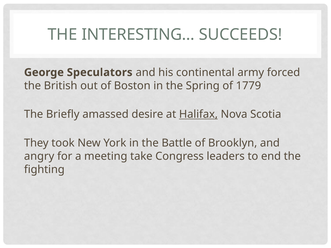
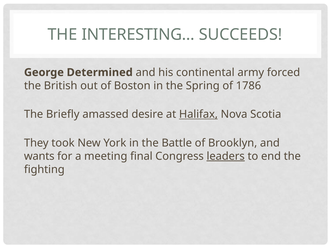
Speculators: Speculators -> Determined
1779: 1779 -> 1786
angry: angry -> wants
take: take -> final
leaders underline: none -> present
